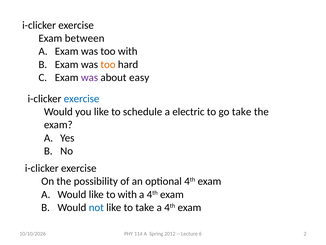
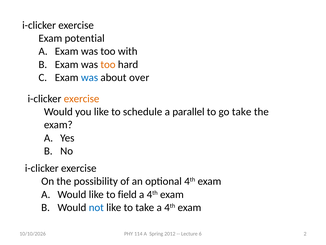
between: between -> potential
was at (90, 77) colour: purple -> blue
easy: easy -> over
exercise at (82, 99) colour: blue -> orange
electric: electric -> parallel
to with: with -> field
